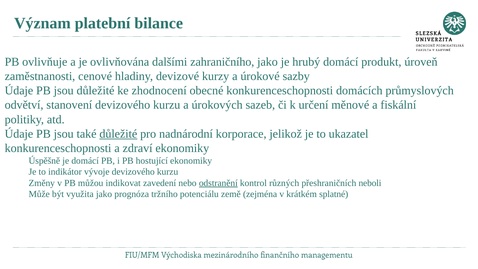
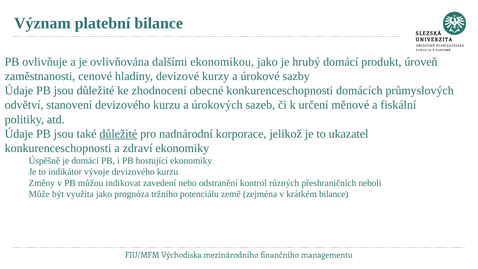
zahraničního: zahraničního -> ekonomikou
odstranění underline: present -> none
krátkém splatné: splatné -> bilance
